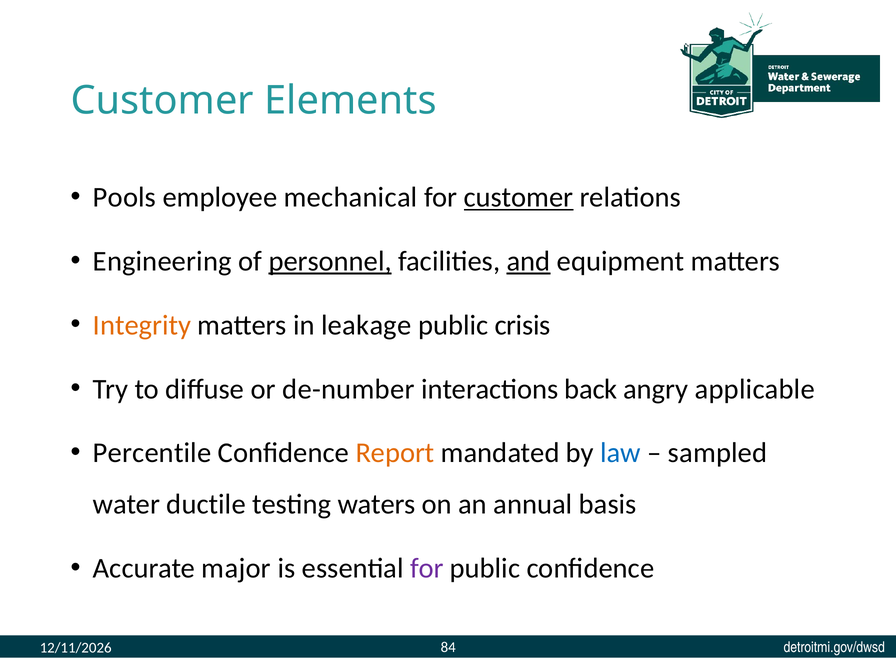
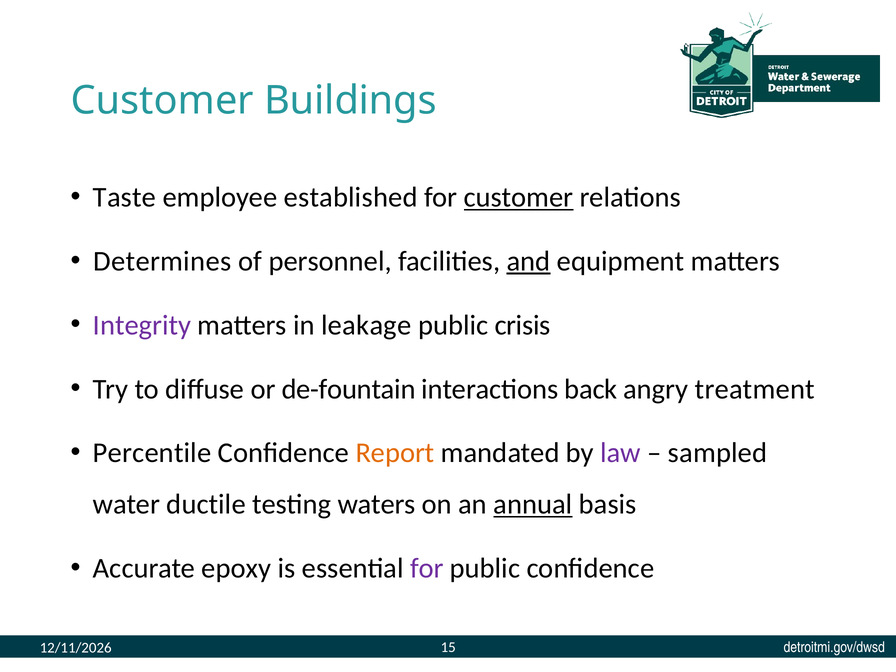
Elements: Elements -> Buildings
Pools: Pools -> Taste
mechanical: mechanical -> established
Engineering: Engineering -> Determines
personnel underline: present -> none
Integrity colour: orange -> purple
de-number: de-number -> de-fountain
applicable: applicable -> treatment
law colour: blue -> purple
annual underline: none -> present
major: major -> epoxy
84: 84 -> 15
